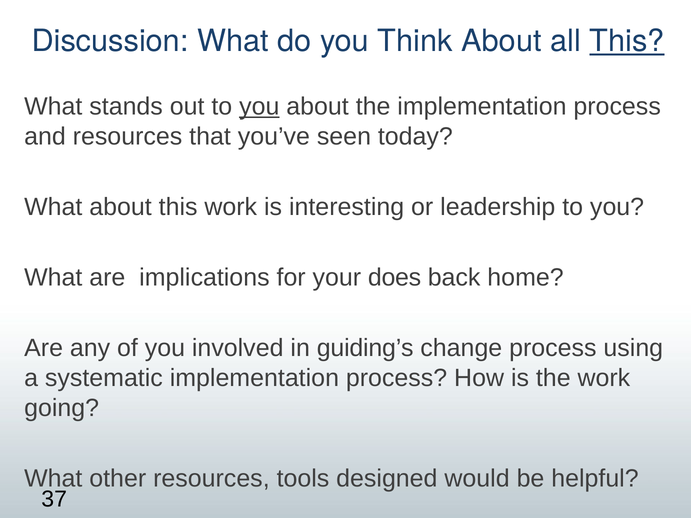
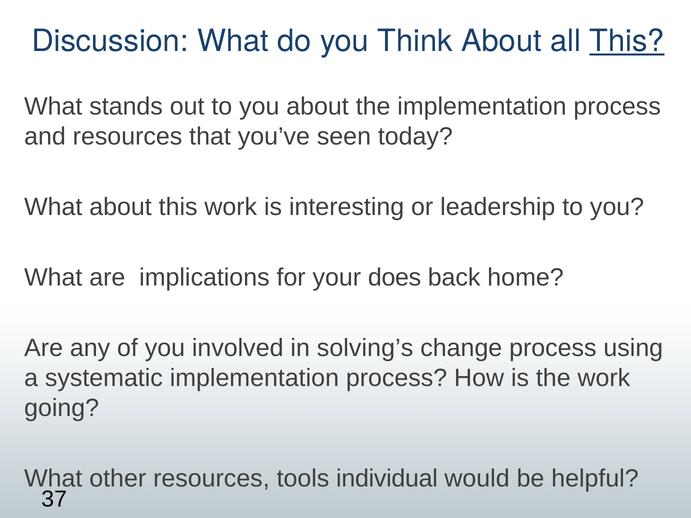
you at (259, 107) underline: present -> none
guiding’s: guiding’s -> solving’s
designed: designed -> individual
